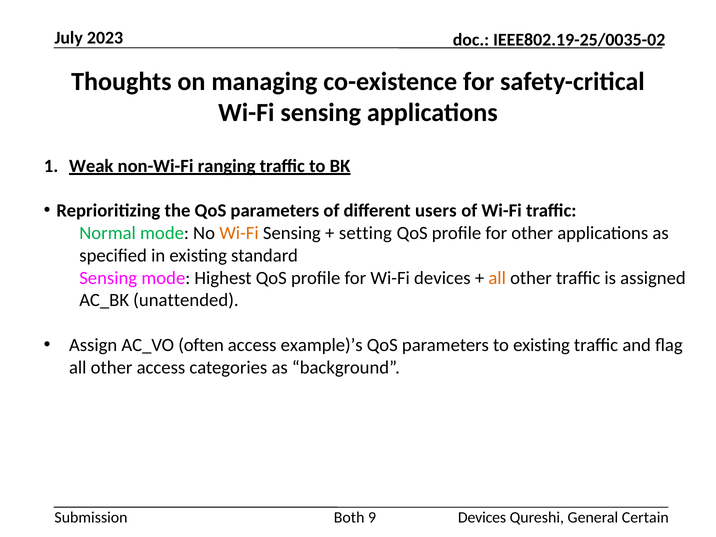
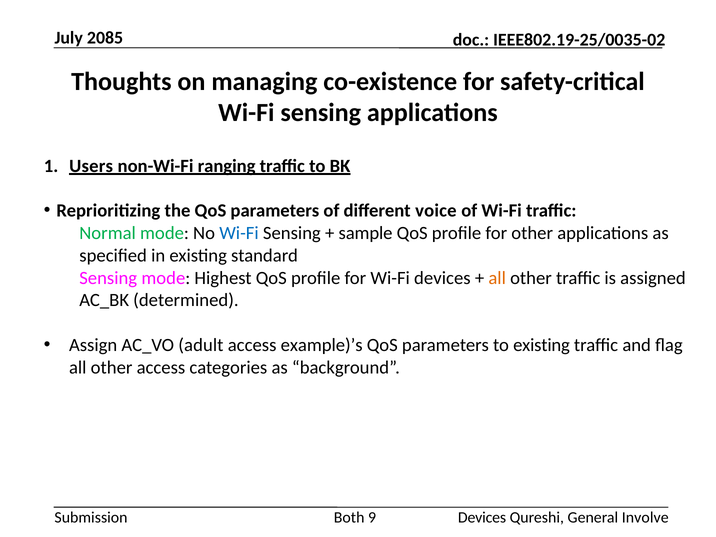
2023: 2023 -> 2085
Weak: Weak -> Users
users: users -> voice
Wi-Fi at (239, 233) colour: orange -> blue
setting: setting -> sample
unattended: unattended -> determined
often: often -> adult
Certain: Certain -> Involve
